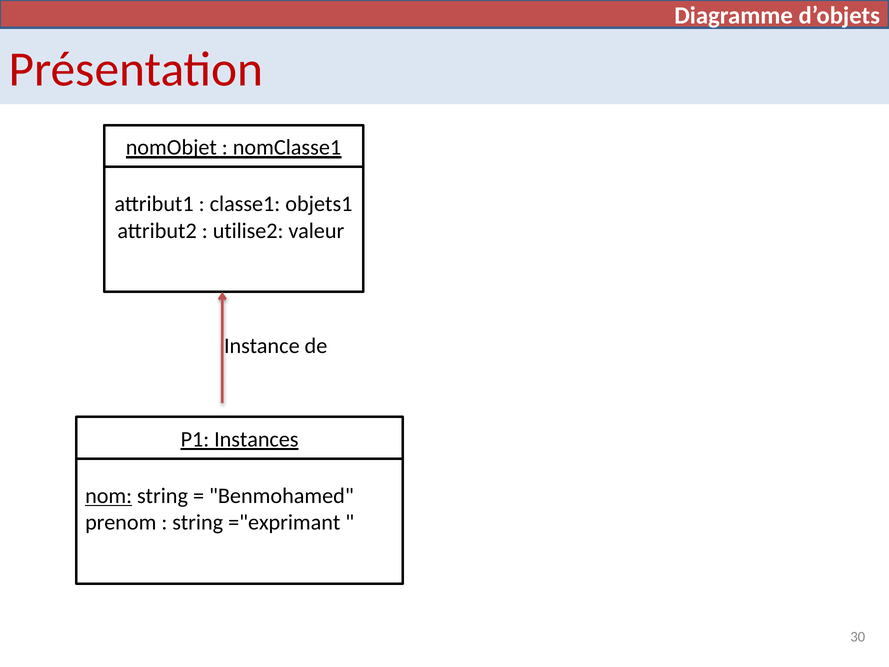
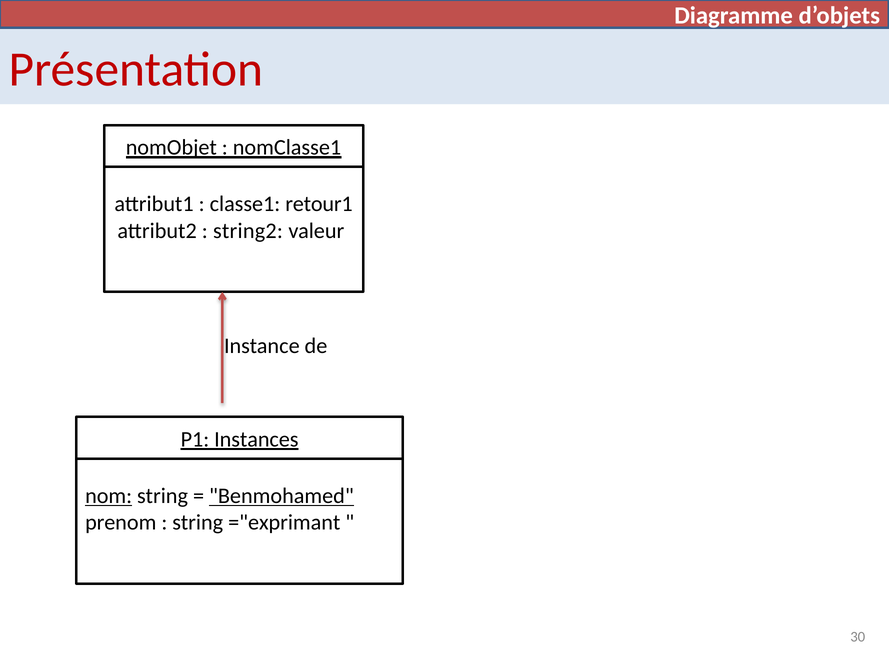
objets1: objets1 -> retour1
utilise2: utilise2 -> string2
Benmohamed underline: none -> present
